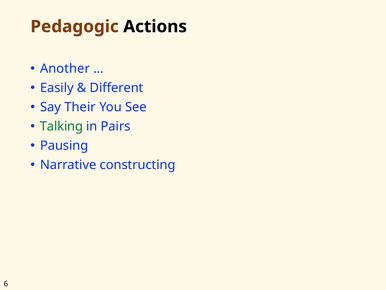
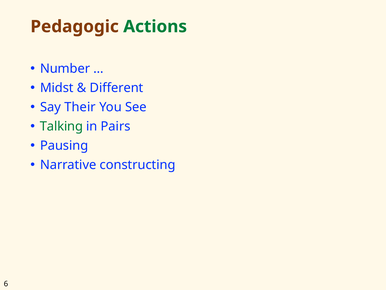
Actions colour: black -> green
Another: Another -> Number
Easily: Easily -> Midst
